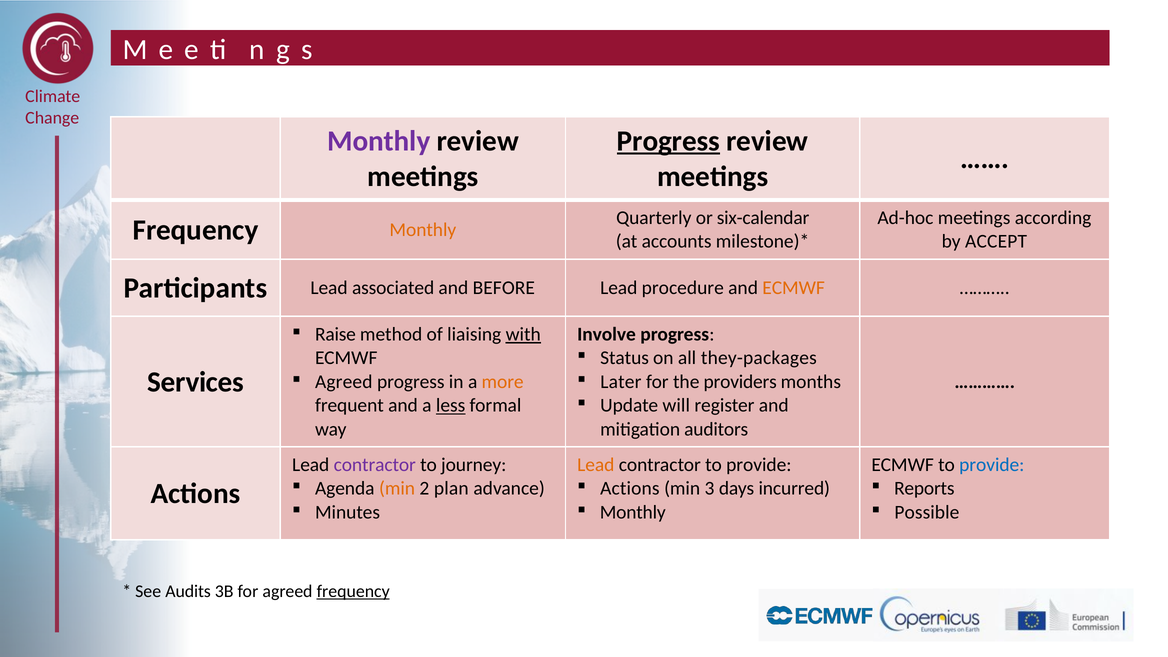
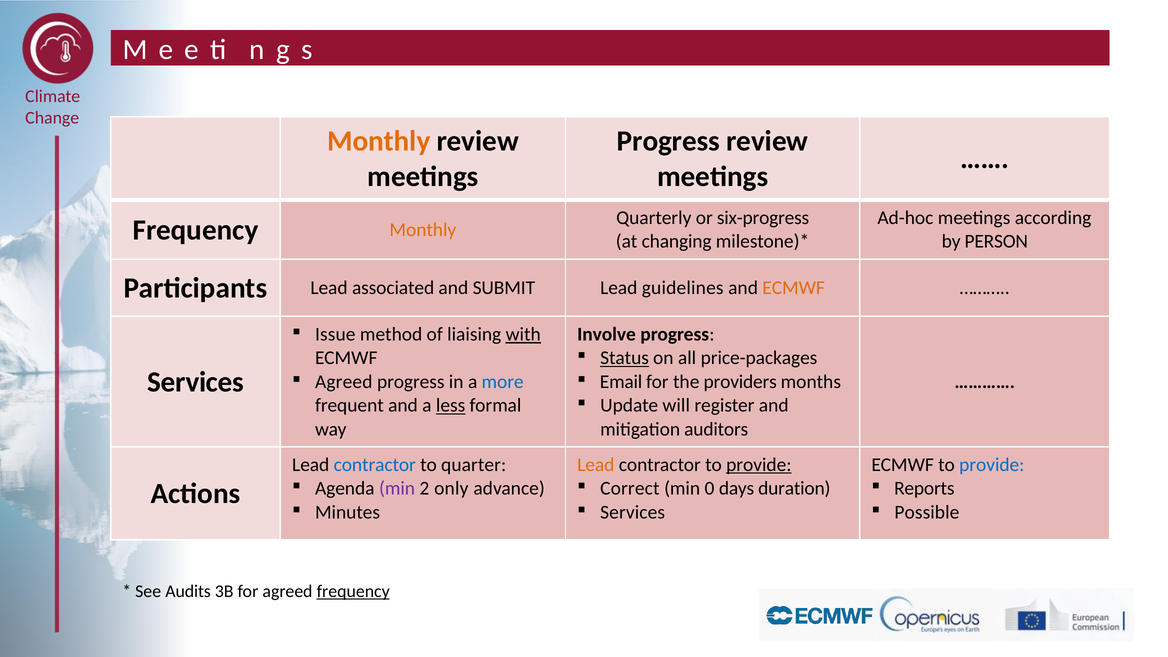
Monthly at (379, 141) colour: purple -> orange
Progress at (668, 141) underline: present -> none
six-calendar: six-calendar -> six-progress
accounts: accounts -> changing
ACCEPT: ACCEPT -> PERSON
BEFORE: BEFORE -> SUBMIT
procedure: procedure -> guidelines
Raise: Raise -> Issue
Status underline: none -> present
they-packages: they-packages -> price-packages
more colour: orange -> blue
Later: Later -> Email
contractor at (375, 465) colour: purple -> blue
journey: journey -> quarter
provide at (759, 465) underline: none -> present
min at (397, 488) colour: orange -> purple
plan: plan -> only
Actions at (630, 488): Actions -> Correct
3: 3 -> 0
incurred: incurred -> duration
Monthly at (633, 512): Monthly -> Services
